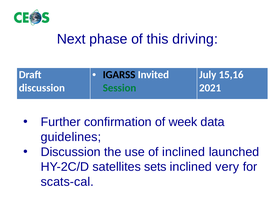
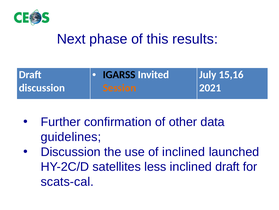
driving: driving -> results
Session colour: green -> orange
week: week -> other
sets: sets -> less
inclined very: very -> draft
